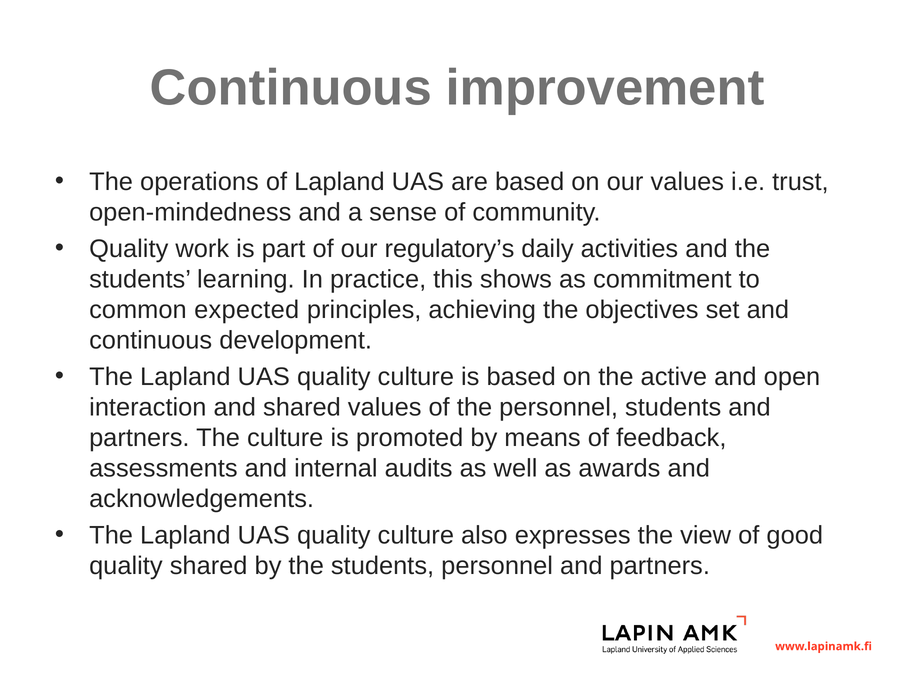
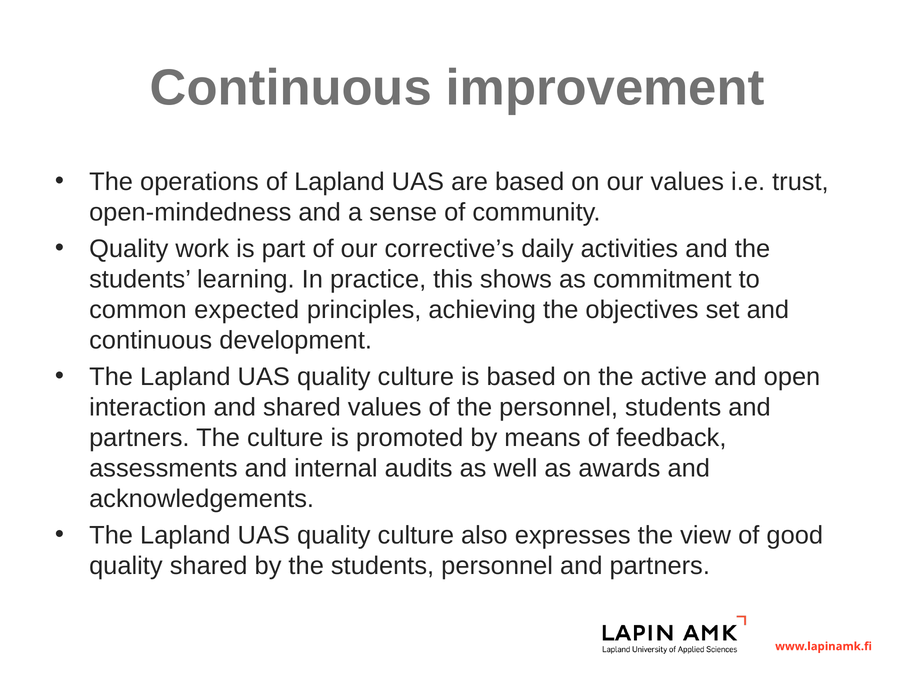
regulatory’s: regulatory’s -> corrective’s
